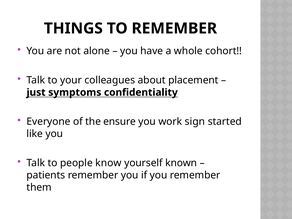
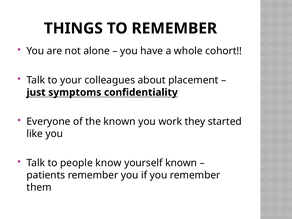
the ensure: ensure -> known
sign: sign -> they
